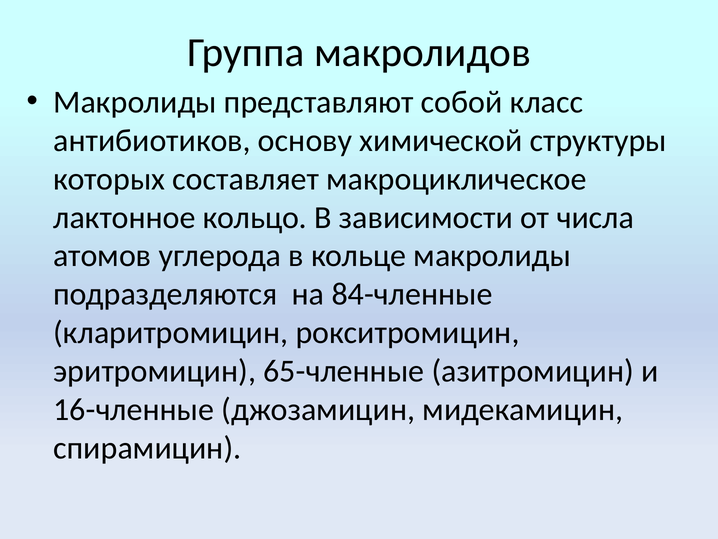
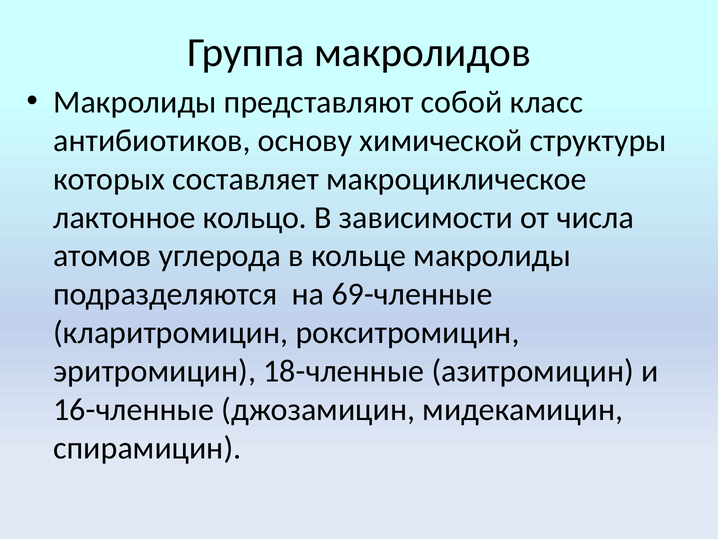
84-членные: 84-членные -> 69-членные
65-членные: 65-членные -> 18-членные
